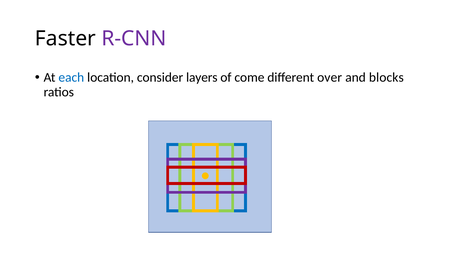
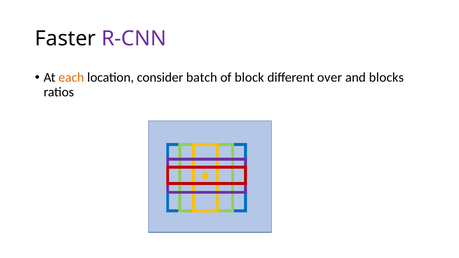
each colour: blue -> orange
layers: layers -> batch
come: come -> block
